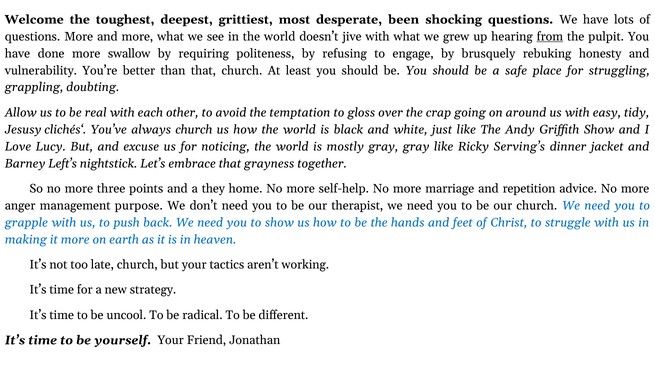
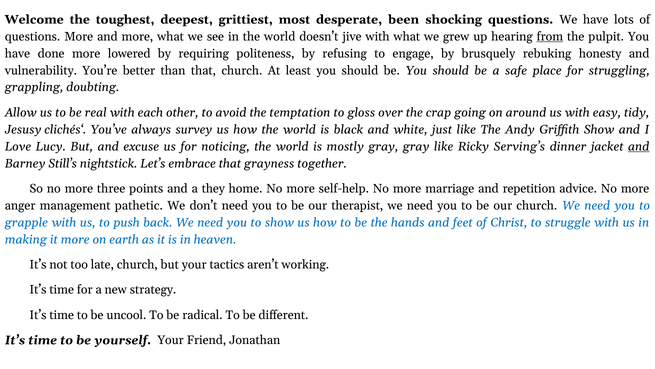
swallow: swallow -> lowered
always church: church -> survey
and at (639, 146) underline: none -> present
Left’s: Left’s -> Still’s
purpose: purpose -> pathetic
